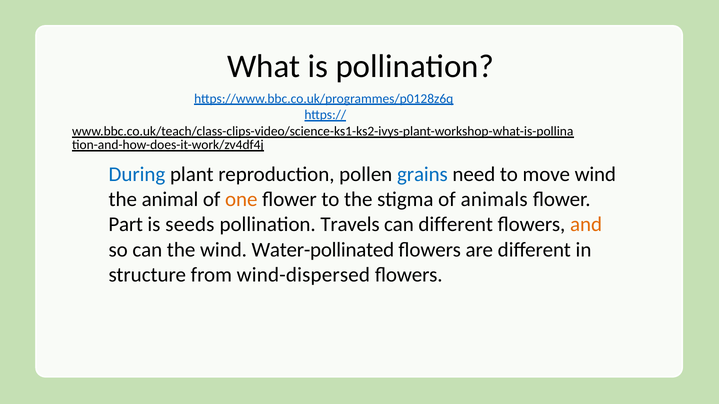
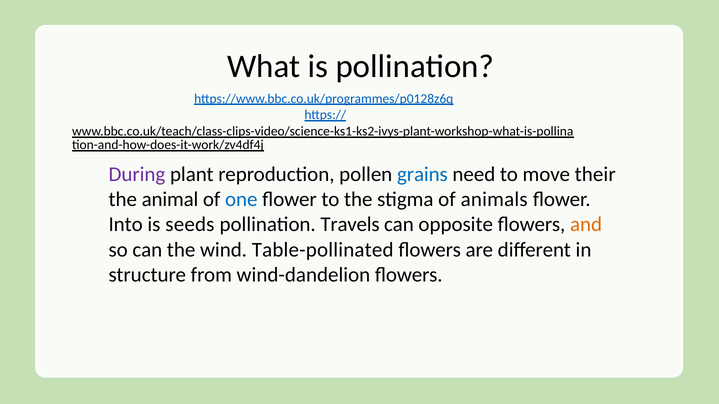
During colour: blue -> purple
move wind: wind -> their
one colour: orange -> blue
Part: Part -> Into
can different: different -> opposite
Water-pollinated: Water-pollinated -> Table-pollinated
wind-dispersed: wind-dispersed -> wind-dandelion
